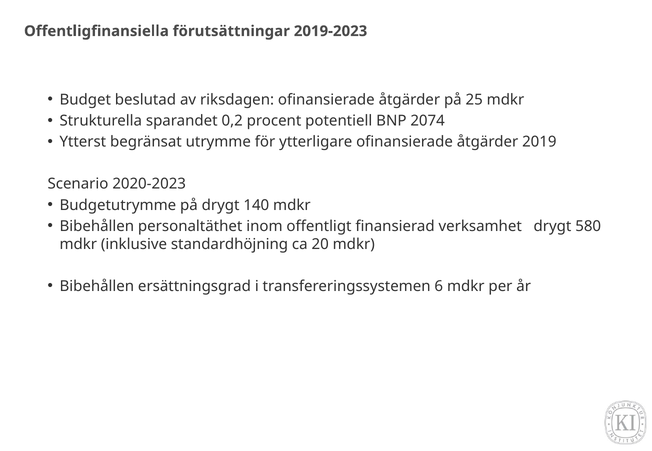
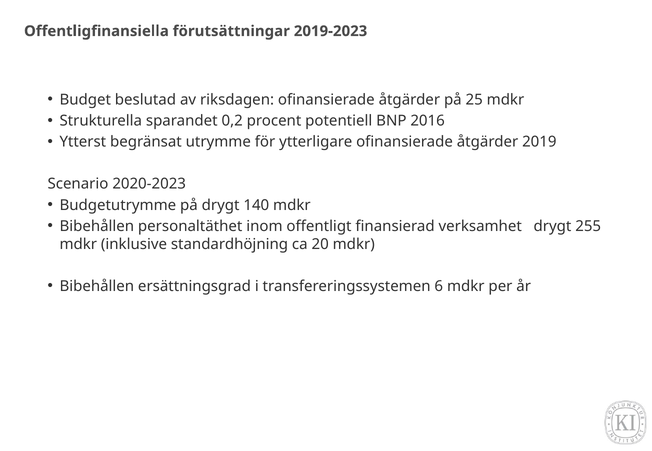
2074: 2074 -> 2016
580: 580 -> 255
